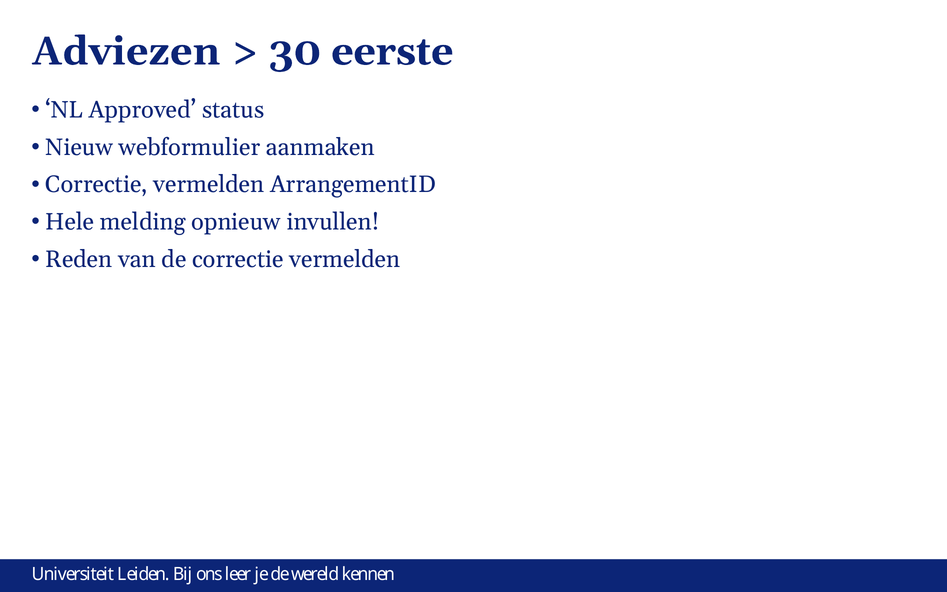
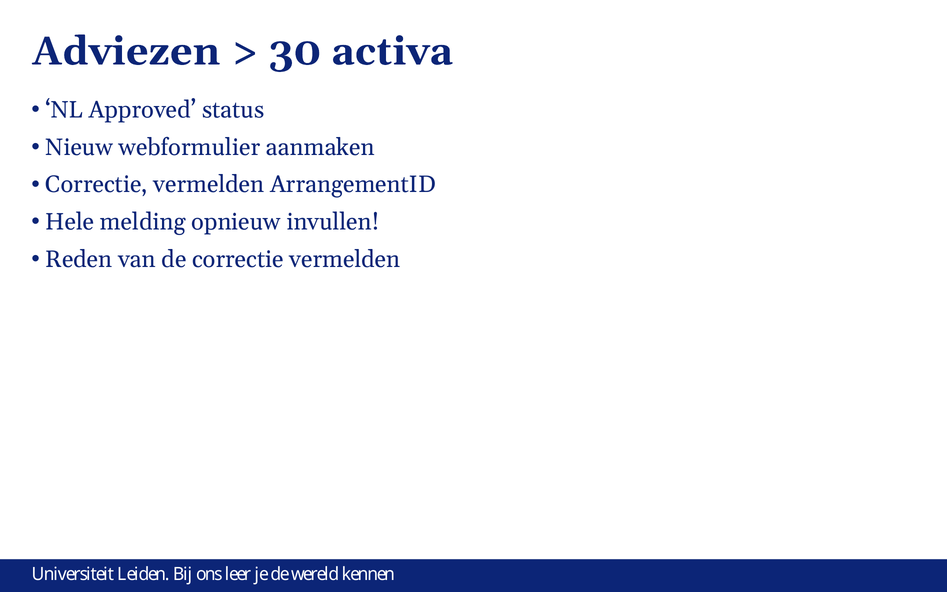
eerste: eerste -> activa
